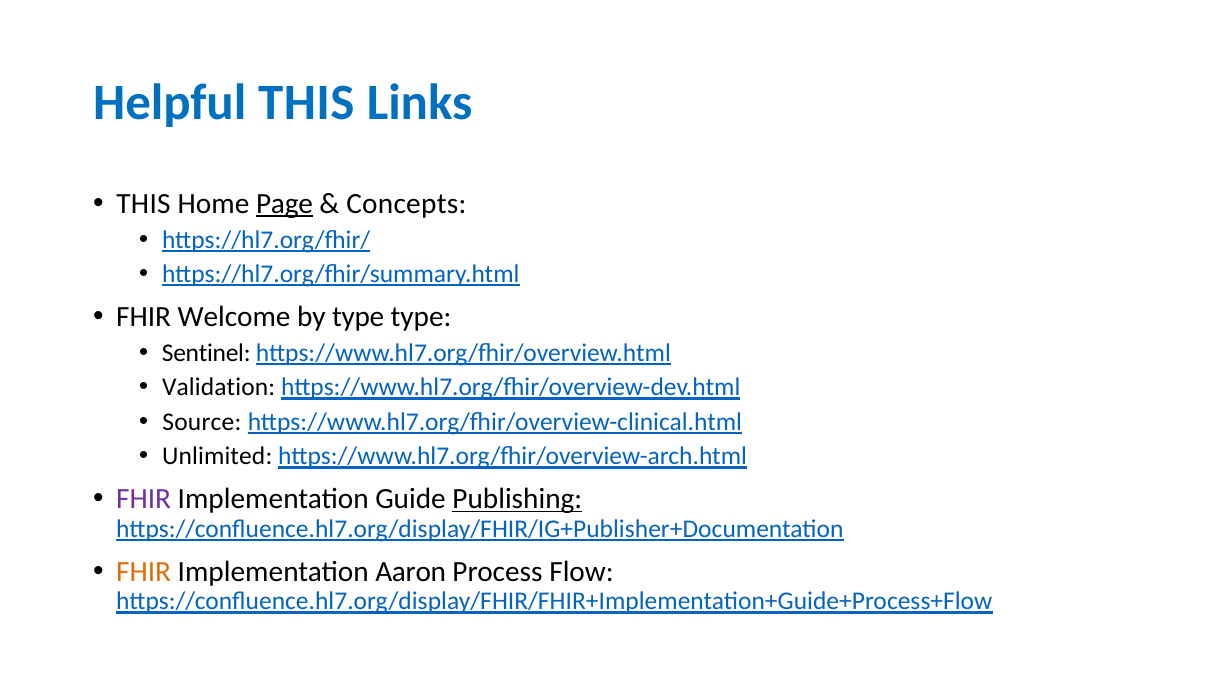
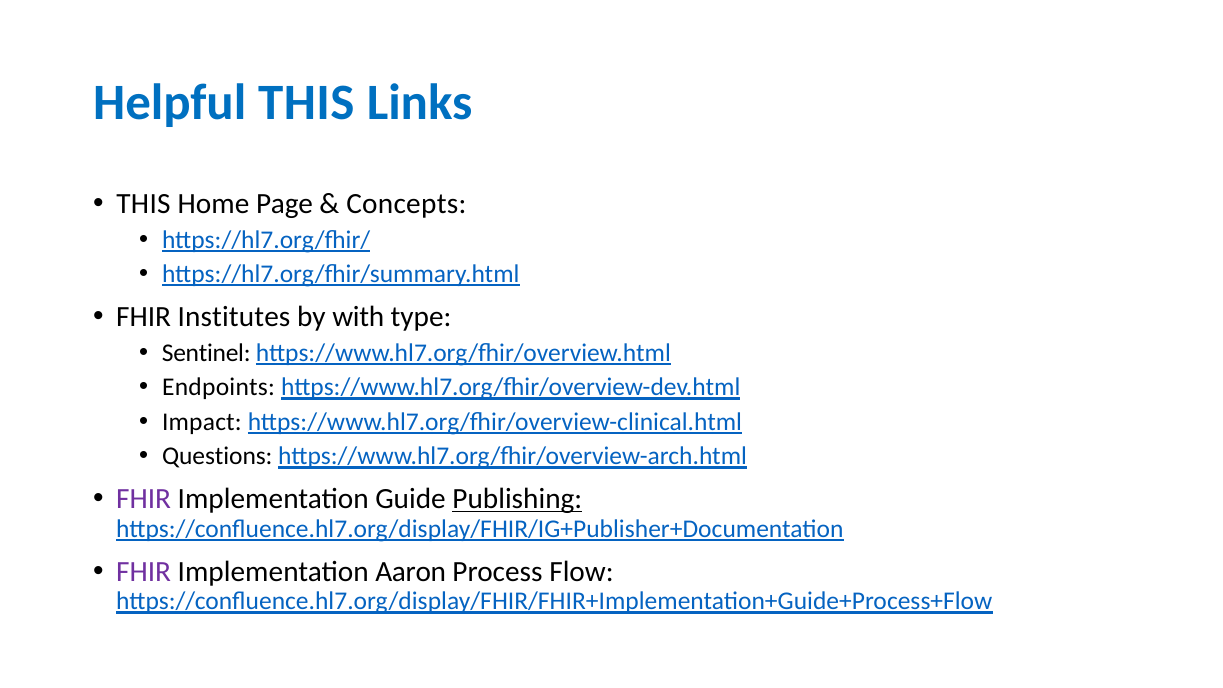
Page underline: present -> none
Welcome: Welcome -> Institutes
by type: type -> with
Validation: Validation -> Endpoints
Source: Source -> Impact
Unlimited: Unlimited -> Questions
FHIR at (144, 571) colour: orange -> purple
